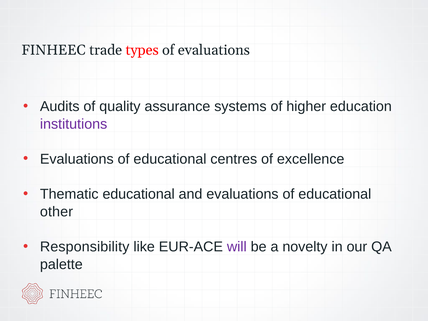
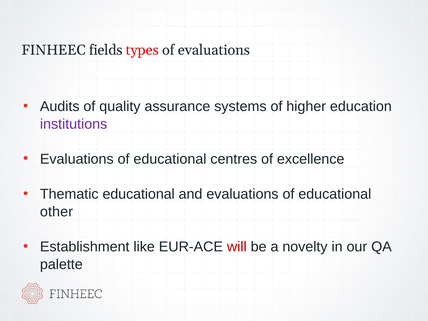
trade: trade -> fields
Responsibility: Responsibility -> Establishment
will colour: purple -> red
